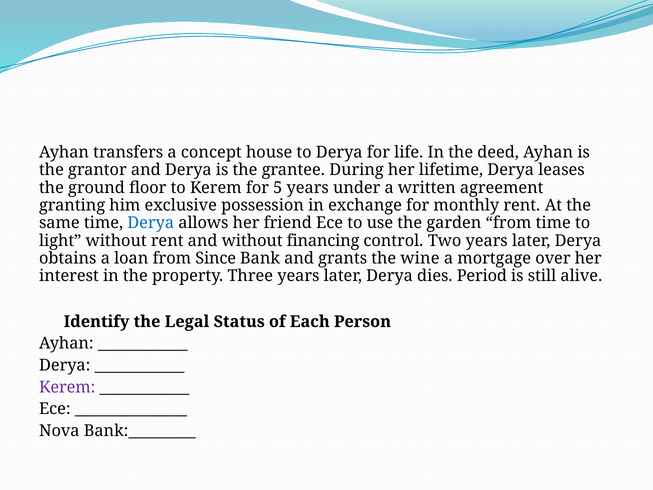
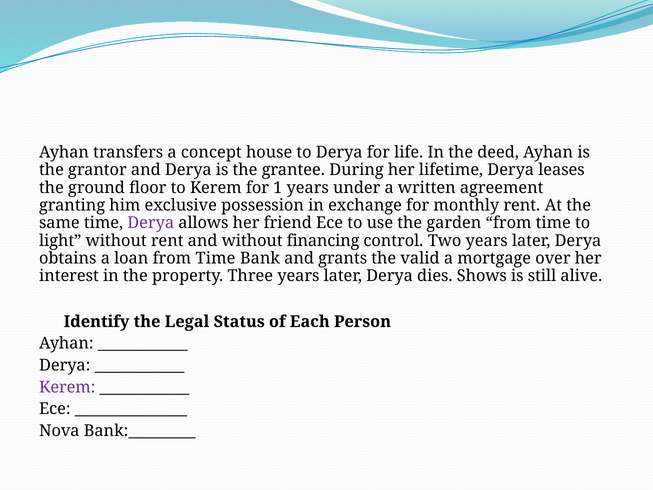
5: 5 -> 1
Derya at (151, 223) colour: blue -> purple
loan from Since: Since -> Time
wine: wine -> valid
Period: Period -> Shows
